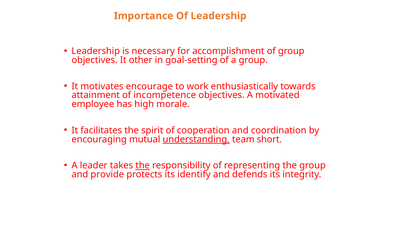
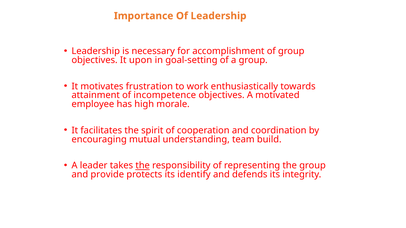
other: other -> upon
encourage: encourage -> frustration
understanding underline: present -> none
short: short -> build
